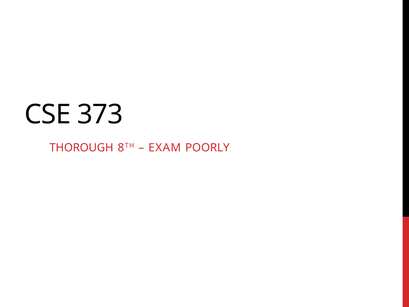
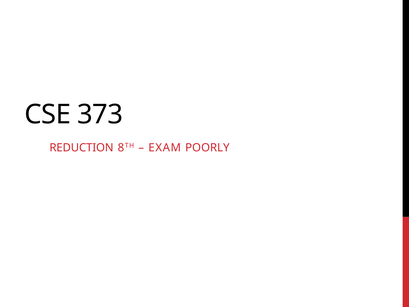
THOROUGH: THOROUGH -> REDUCTION
